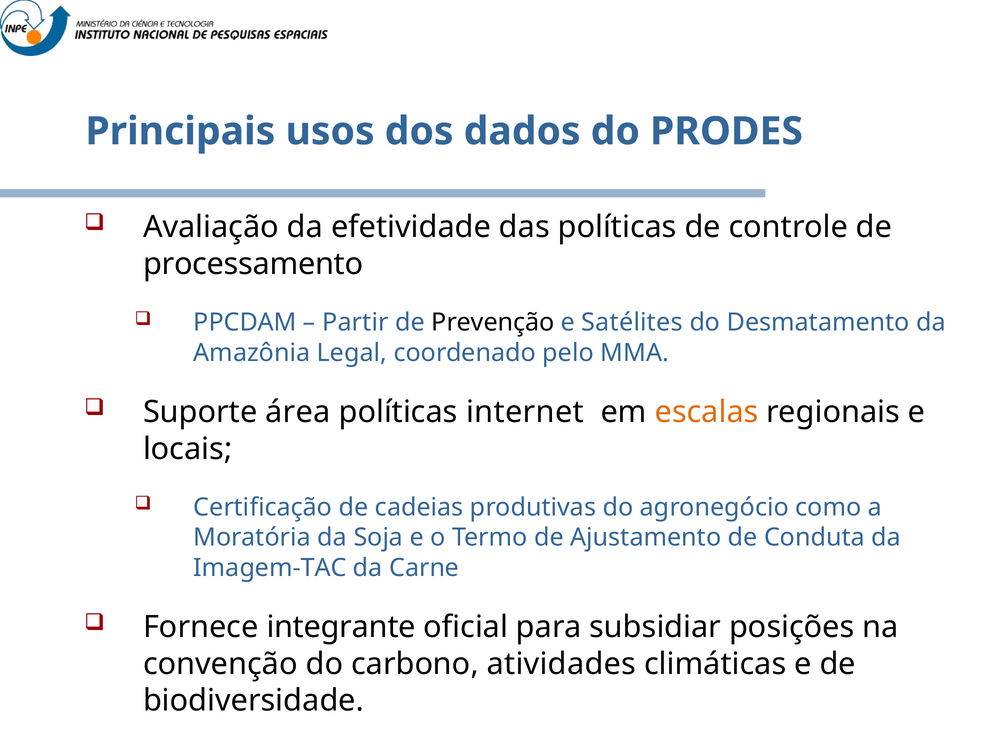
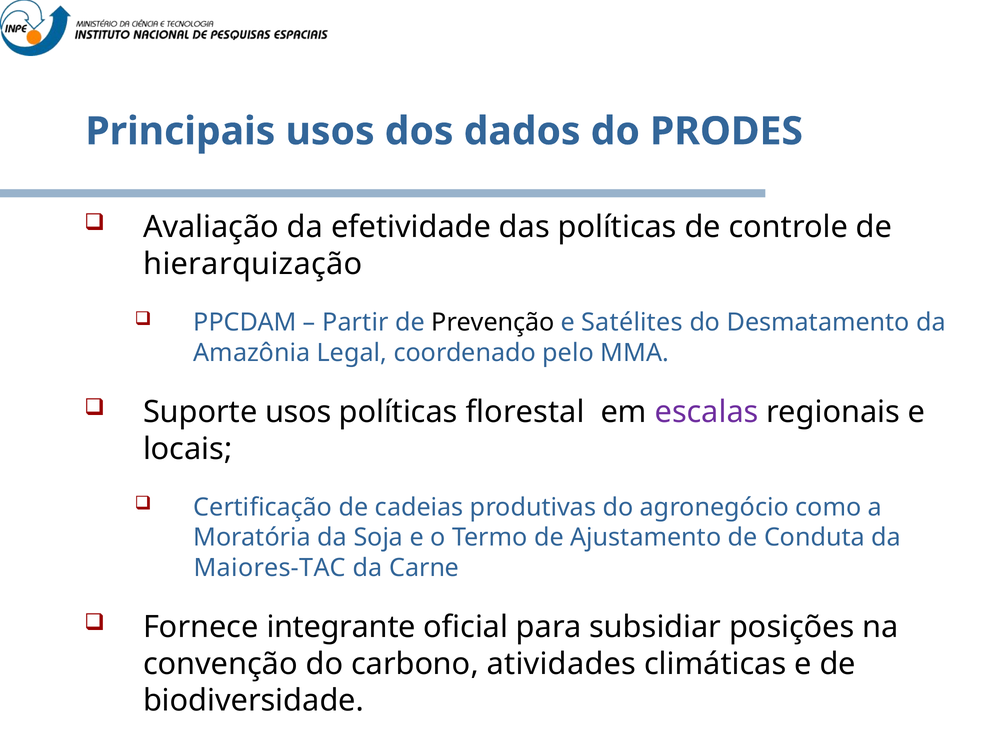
processamento: processamento -> hierarquização
Suporte área: área -> usos
internet: internet -> florestal
escalas colour: orange -> purple
Imagem-TAC: Imagem-TAC -> Maiores-TAC
